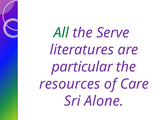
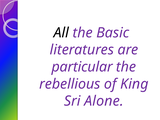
All colour: green -> black
Serve: Serve -> Basic
resources: resources -> rebellious
Care: Care -> King
